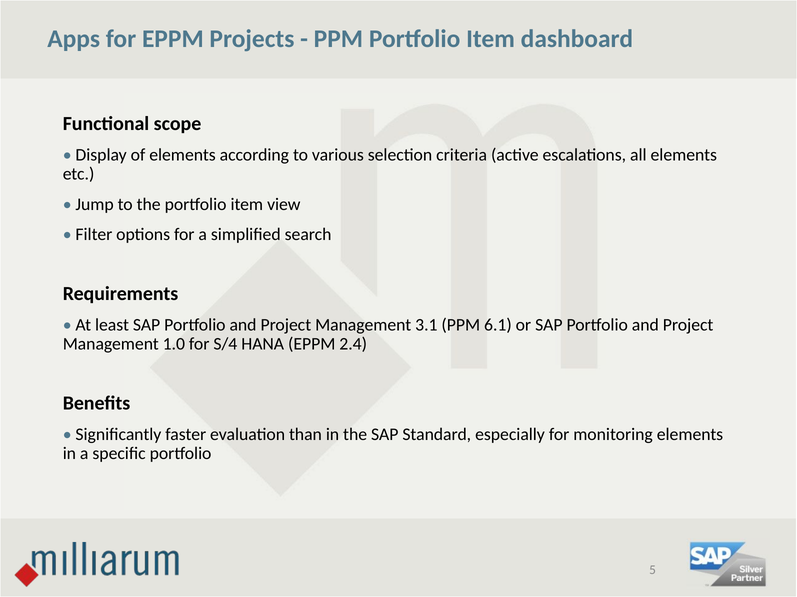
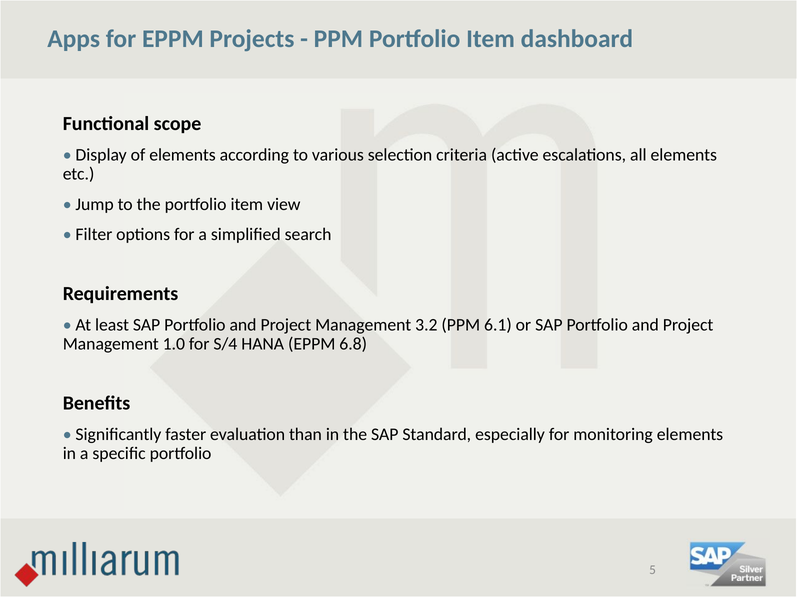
3.1: 3.1 -> 3.2
2.4: 2.4 -> 6.8
